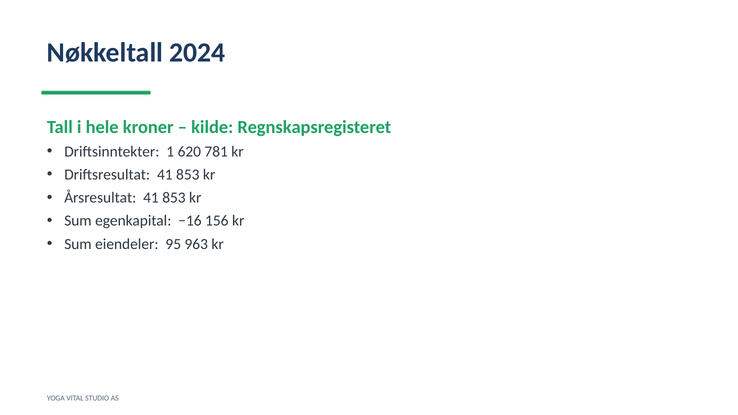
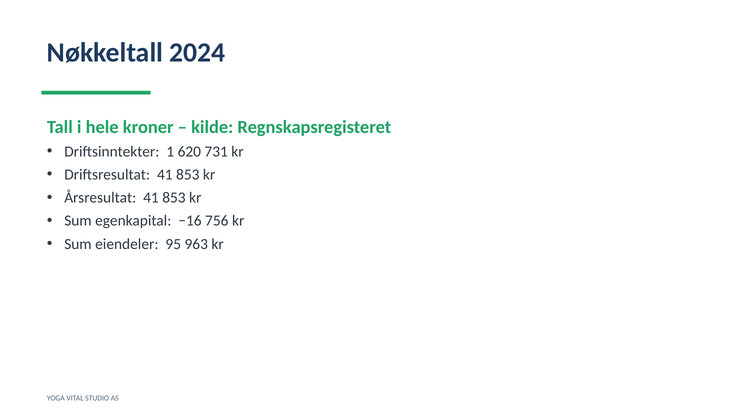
781: 781 -> 731
156: 156 -> 756
